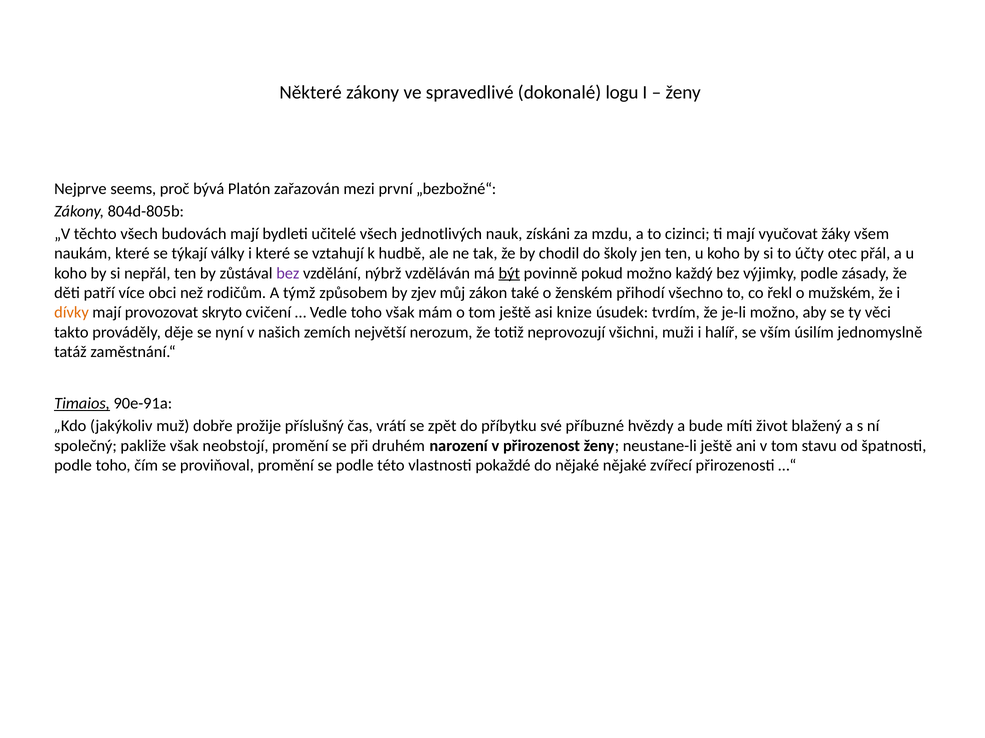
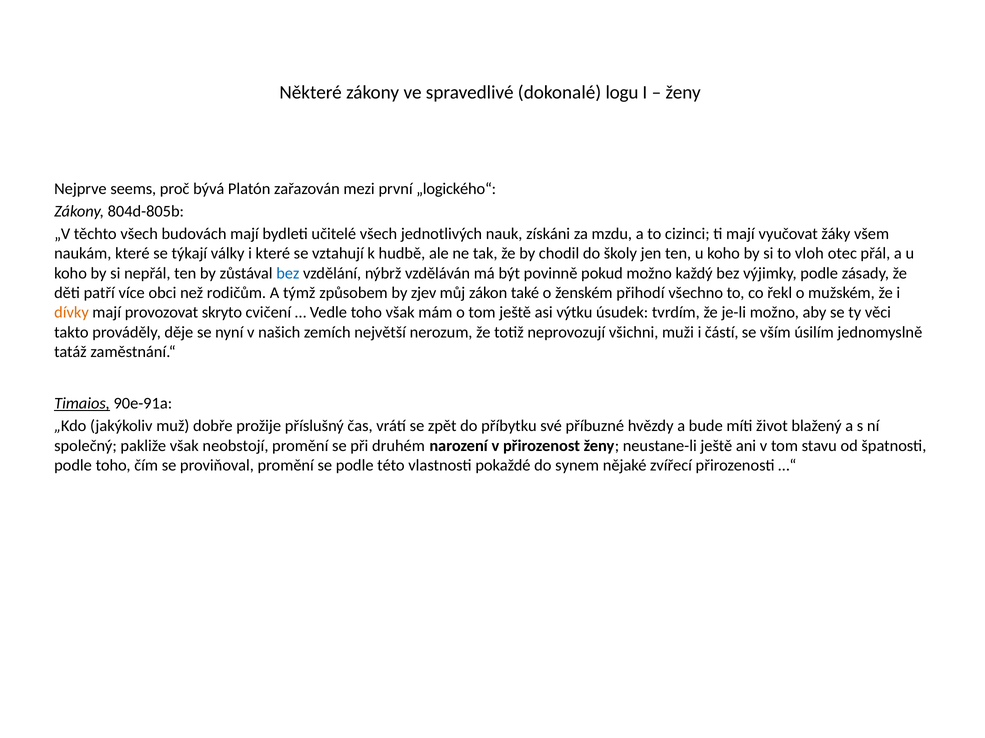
„bezbožné“: „bezbožné“ -> „logického“
účty: účty -> vloh
bez at (288, 273) colour: purple -> blue
být underline: present -> none
knize: knize -> výtku
halíř: halíř -> částí
do nějaké: nějaké -> synem
